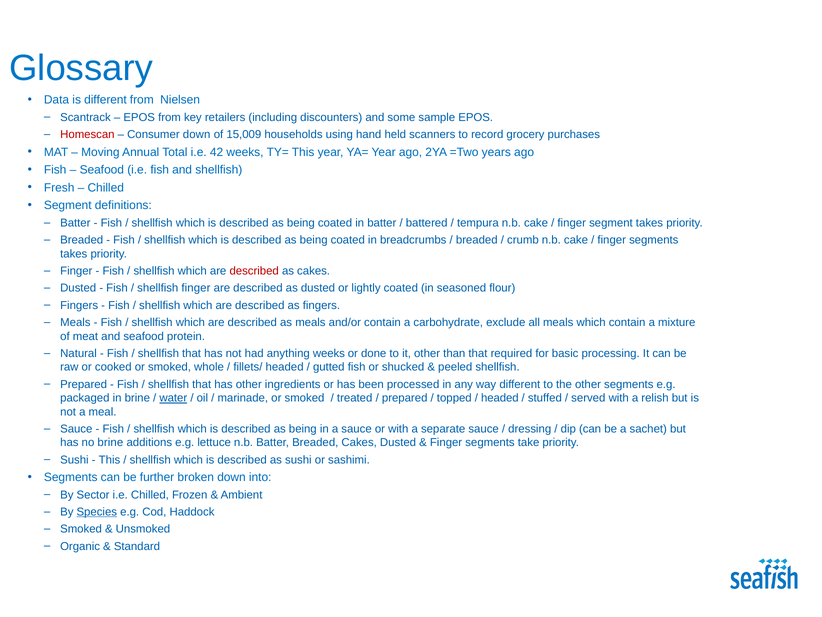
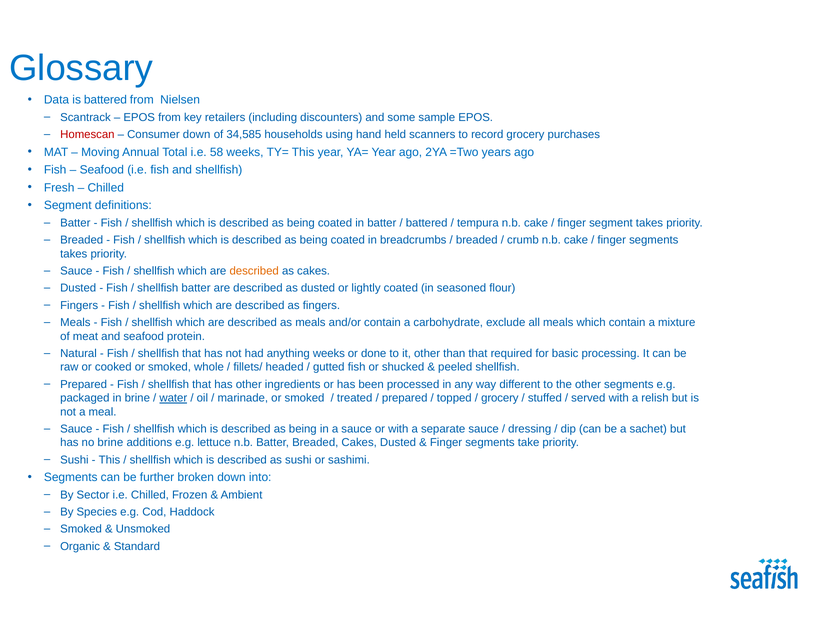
is different: different -> battered
15,009: 15,009 -> 34,585
42: 42 -> 58
Finger at (76, 271): Finger -> Sauce
described at (254, 271) colour: red -> orange
shellfish finger: finger -> batter
headed at (500, 398): headed -> grocery
Species underline: present -> none
